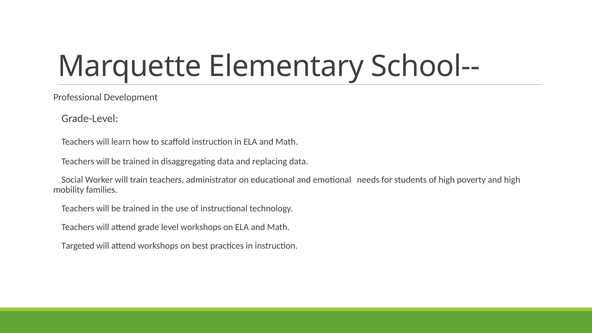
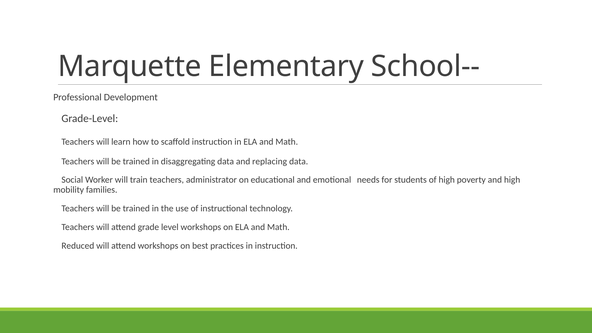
Targeted: Targeted -> Reduced
